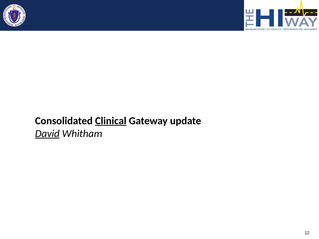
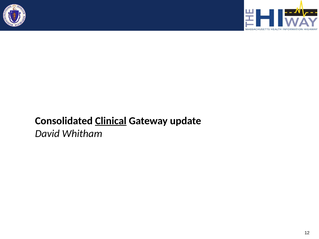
David underline: present -> none
